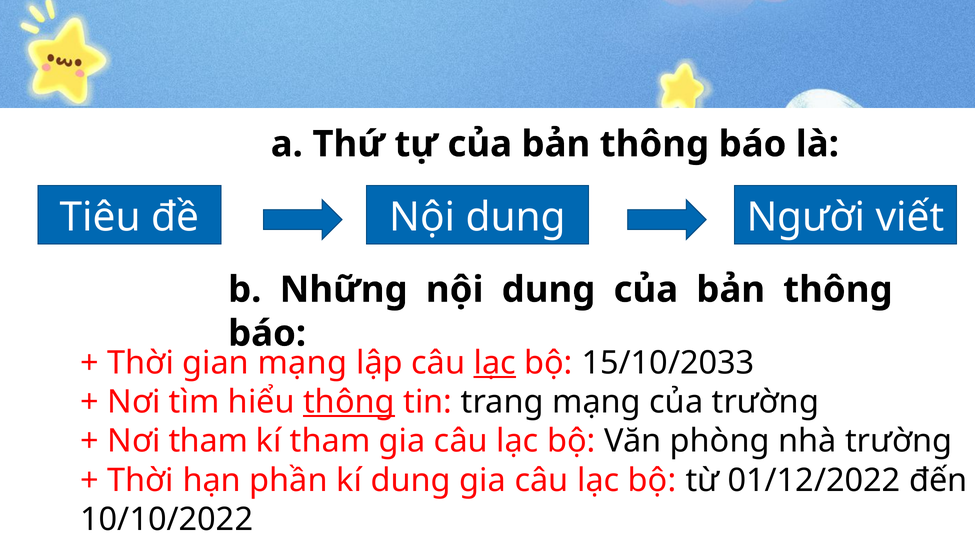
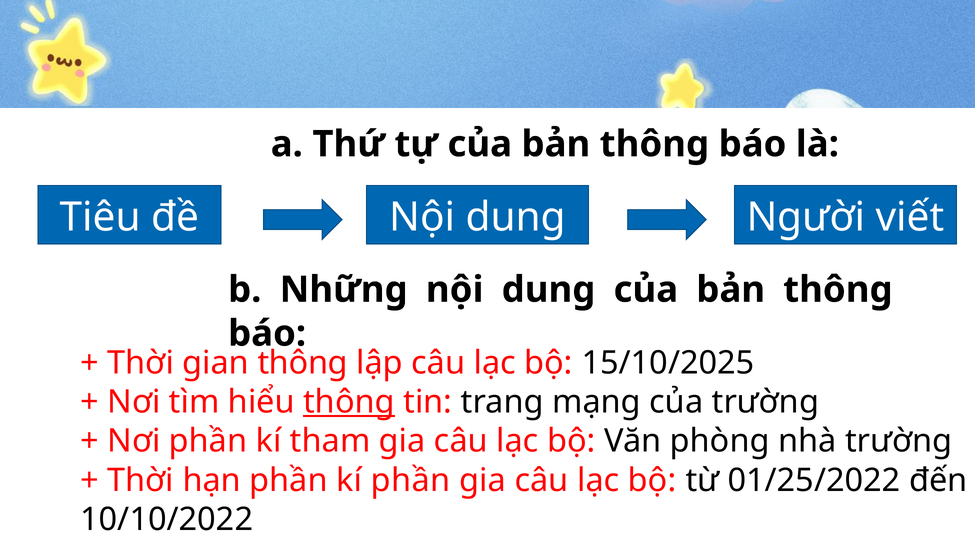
gian mạng: mạng -> thông
lạc at (495, 363) underline: present -> none
15/10/2033: 15/10/2033 -> 15/10/2025
Nơi tham: tham -> phần
kí dung: dung -> phần
01/12/2022: 01/12/2022 -> 01/25/2022
